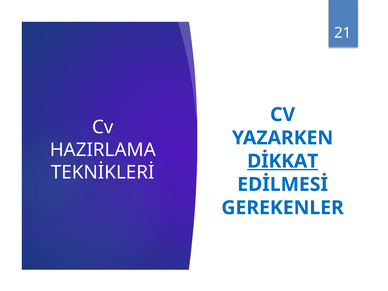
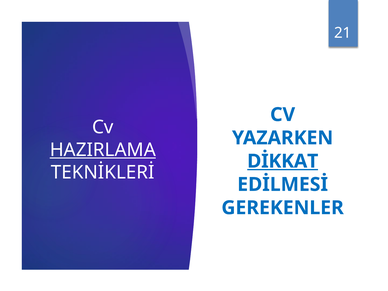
HAZIRLAMA underline: none -> present
